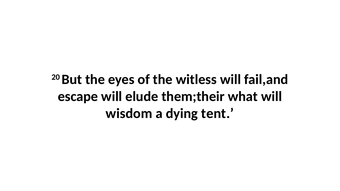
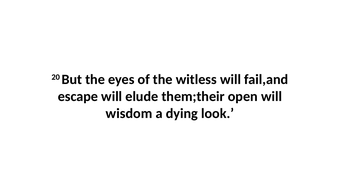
what: what -> open
tent: tent -> look
